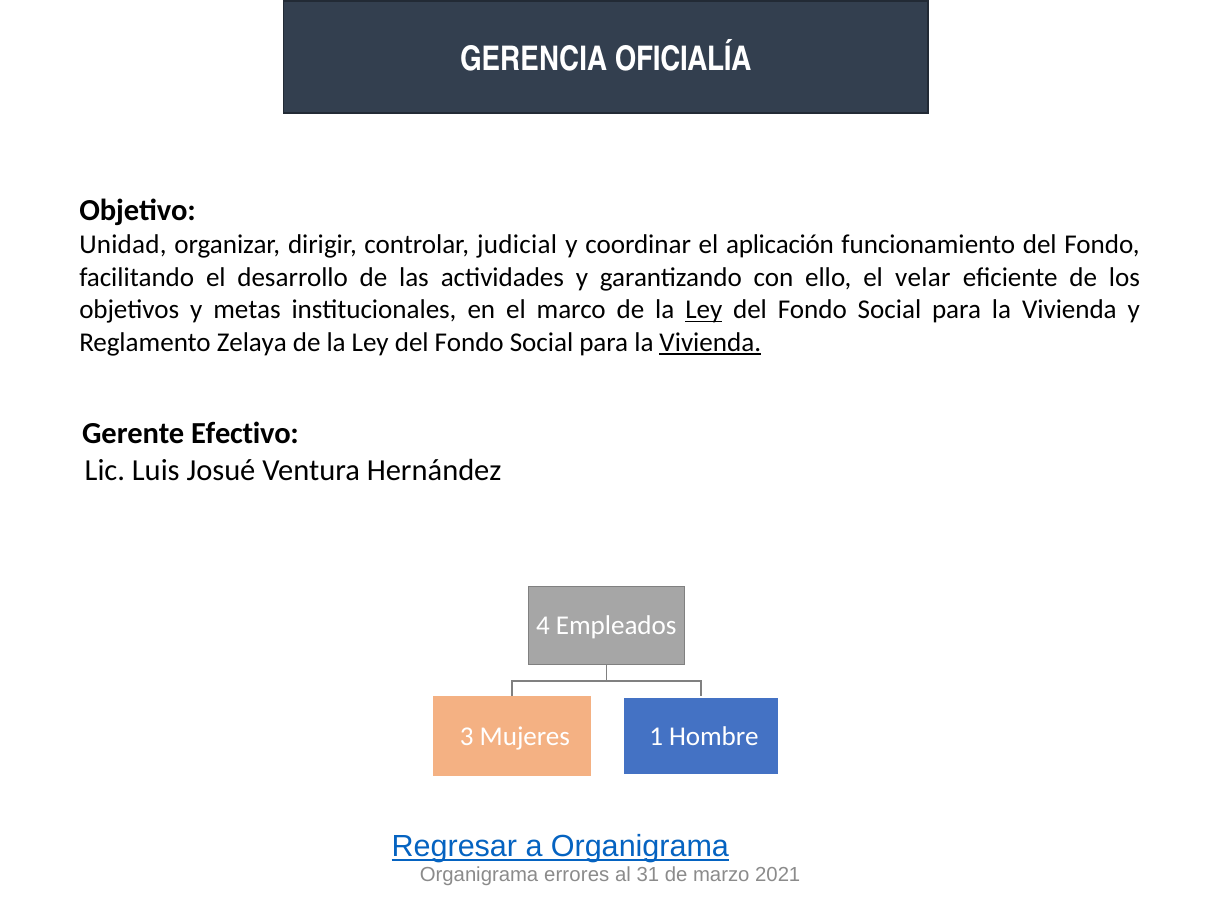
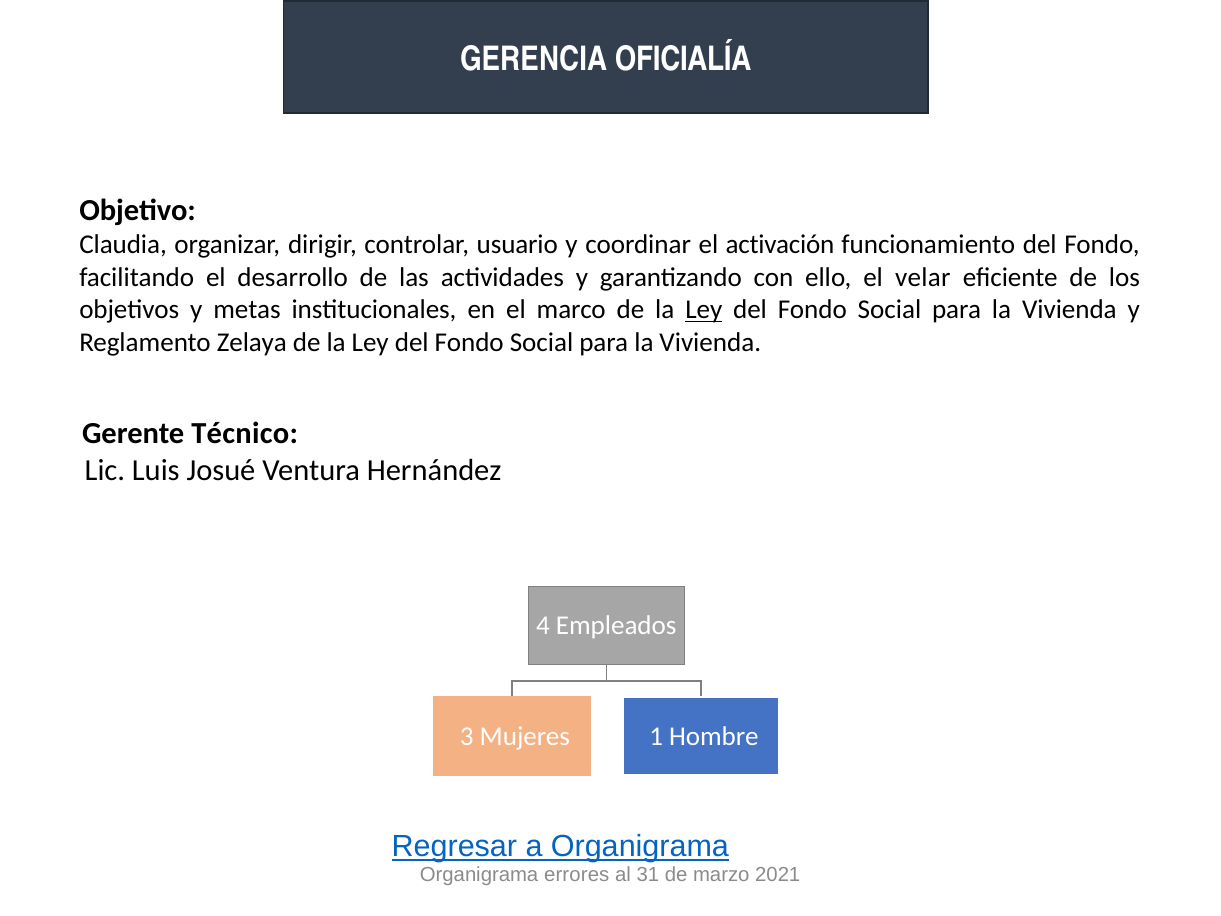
Unidad: Unidad -> Claudia
judicial: judicial -> usuario
aplicación: aplicación -> activación
Vivienda at (710, 342) underline: present -> none
Efectivo: Efectivo -> Técnico
